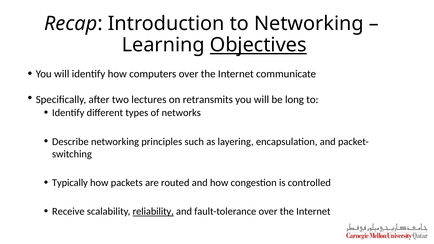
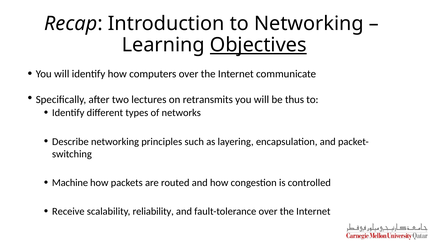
long: long -> thus
Typically: Typically -> Machine
reliability underline: present -> none
